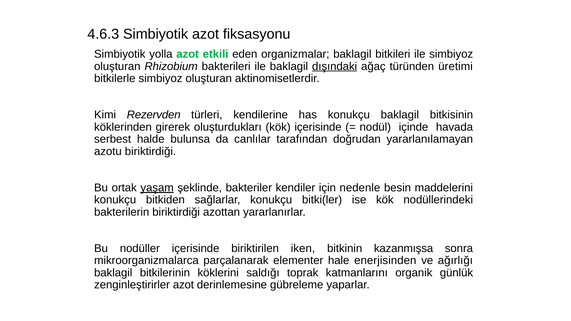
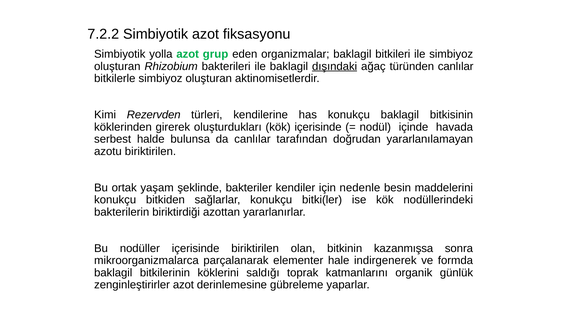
4.6.3: 4.6.3 -> 7.2.2
etkili: etkili -> grup
türünden üretimi: üretimi -> canlılar
azotu biriktirdiği: biriktirdiği -> biriktirilen
yaşam underline: present -> none
iken: iken -> olan
enerjisinden: enerjisinden -> indirgenerek
ağırlığı: ağırlığı -> formda
